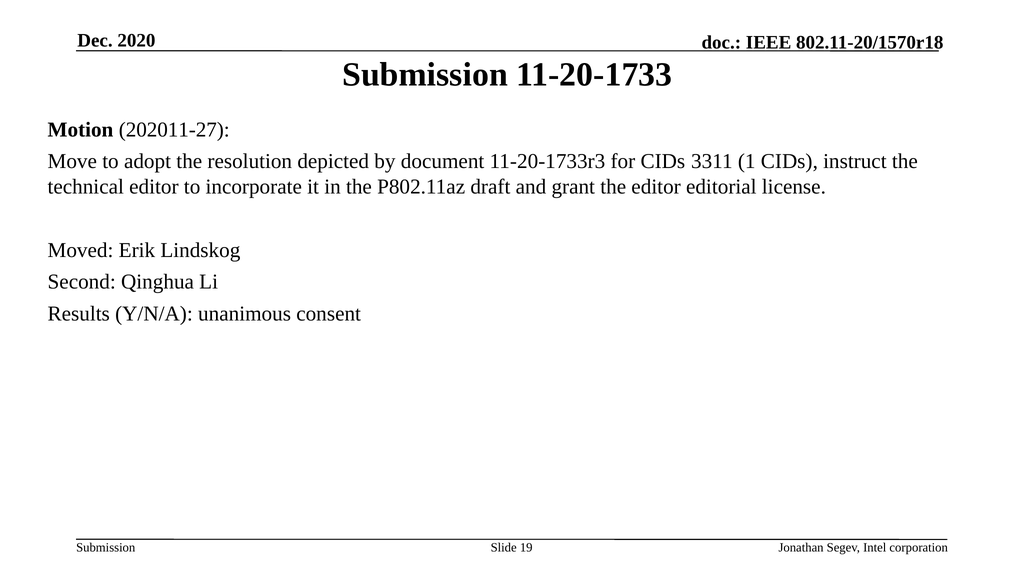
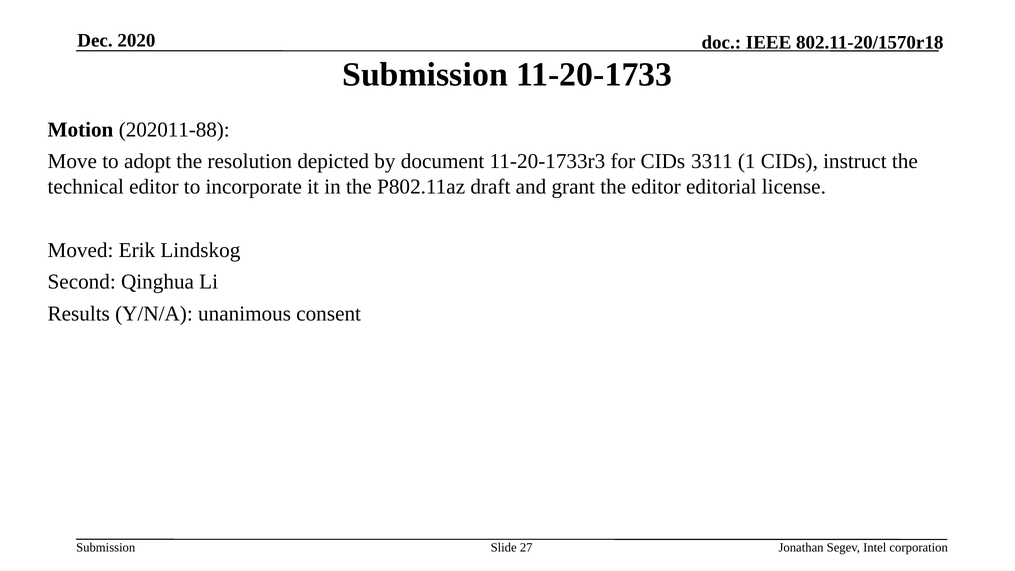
202011-27: 202011-27 -> 202011-88
19: 19 -> 27
